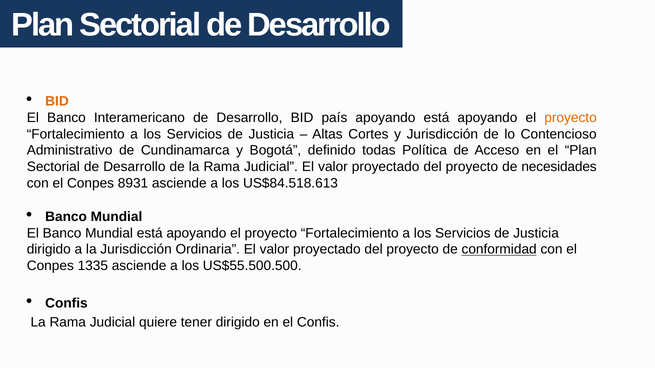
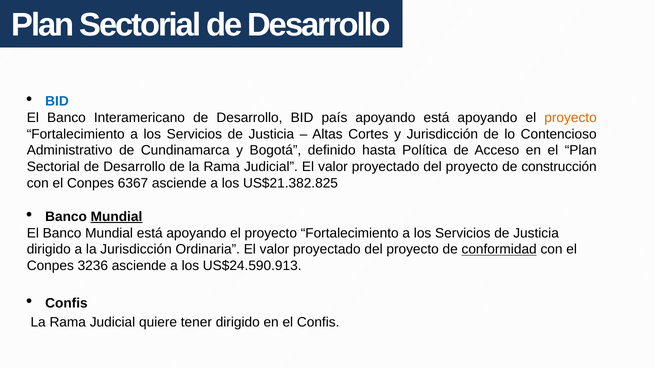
BID at (57, 102) colour: orange -> blue
todas: todas -> hasta
necesidades: necesidades -> construcción
8931: 8931 -> 6367
US$84.518.613: US$84.518.613 -> US$21.382.825
Mundial at (116, 217) underline: none -> present
1335: 1335 -> 3236
US$55.500.500: US$55.500.500 -> US$24.590.913
